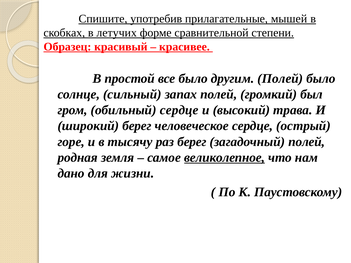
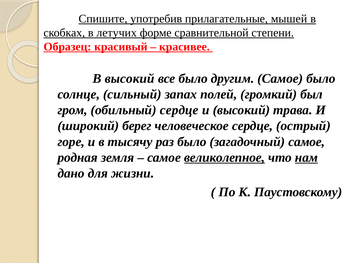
В простой: простой -> высокий
другим Полей: Полей -> Самое
раз берег: берег -> было
загадочный полей: полей -> самое
нам underline: none -> present
